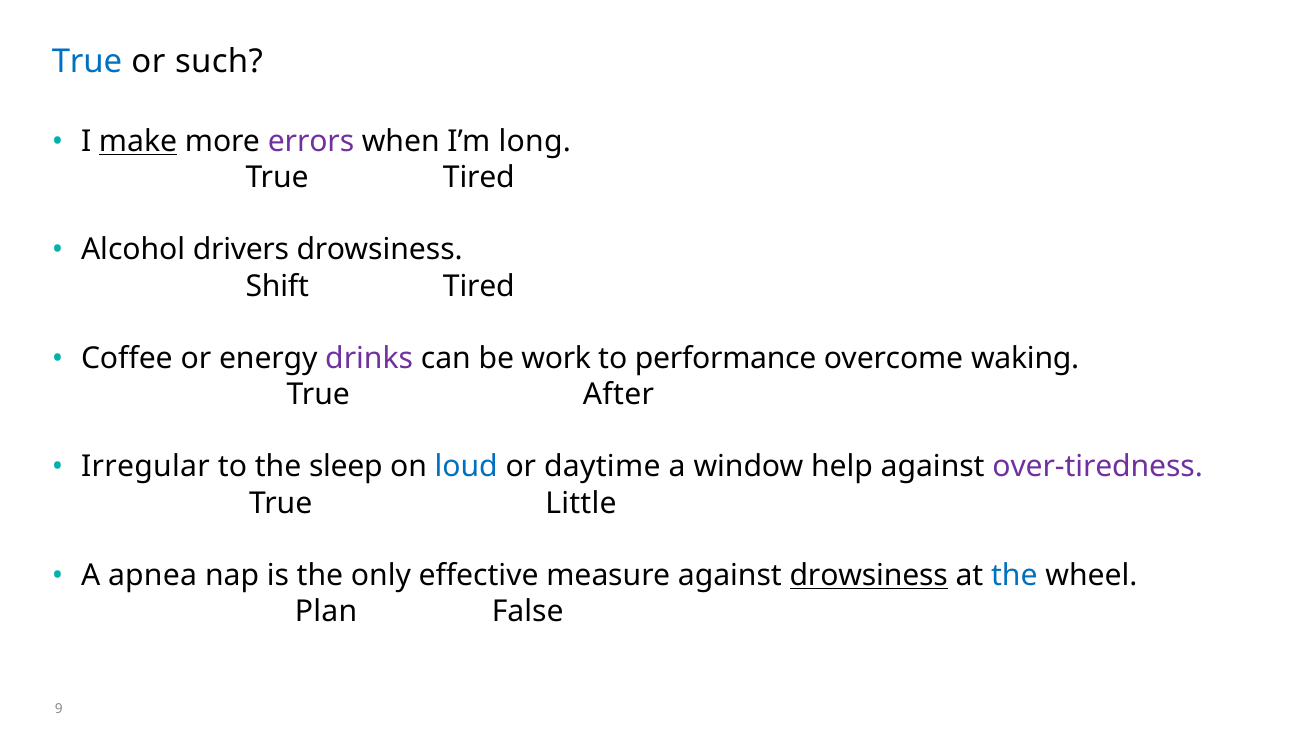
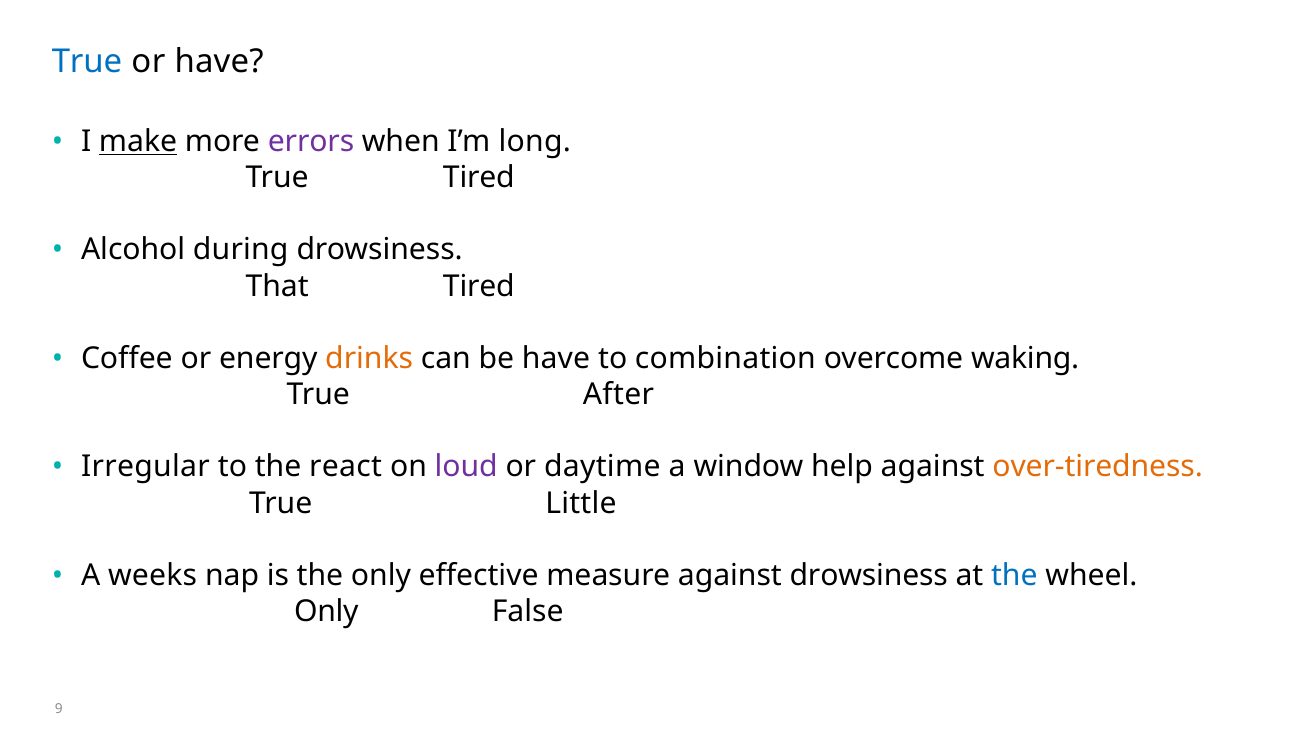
or such: such -> have
drivers: drivers -> during
Shift: Shift -> That
drinks colour: purple -> orange
be work: work -> have
performance: performance -> combination
sleep: sleep -> react
loud colour: blue -> purple
over-tiredness colour: purple -> orange
apnea: apnea -> weeks
drowsiness at (869, 576) underline: present -> none
Plan at (326, 612): Plan -> Only
